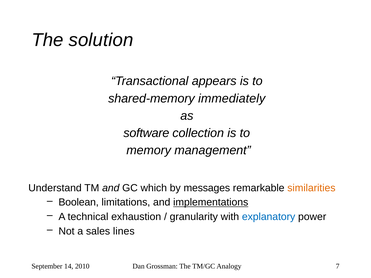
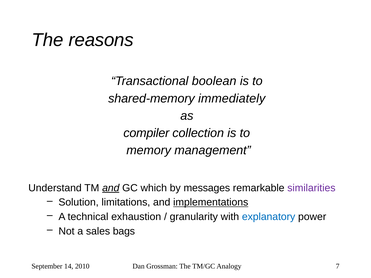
solution: solution -> reasons
appears: appears -> boolean
software: software -> compiler
and at (111, 188) underline: none -> present
similarities colour: orange -> purple
Boolean: Boolean -> Solution
lines: lines -> bags
